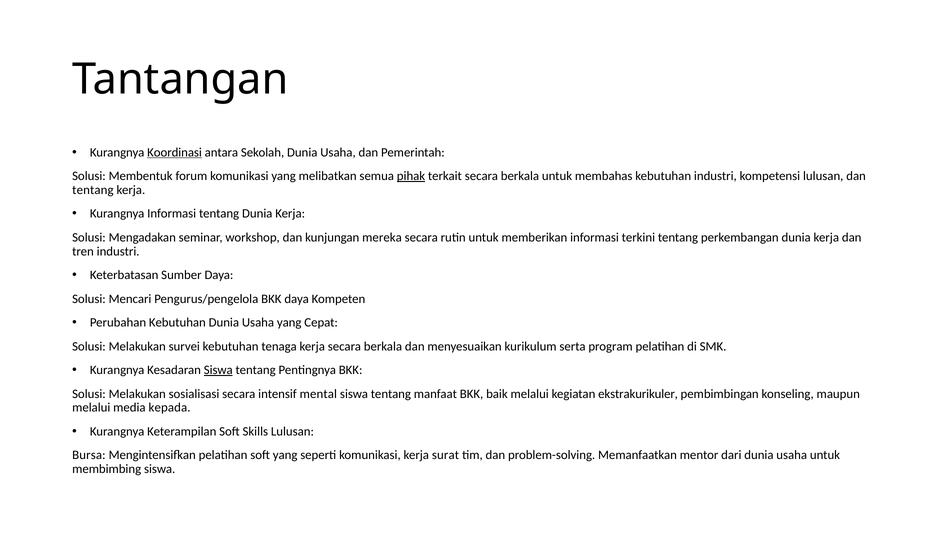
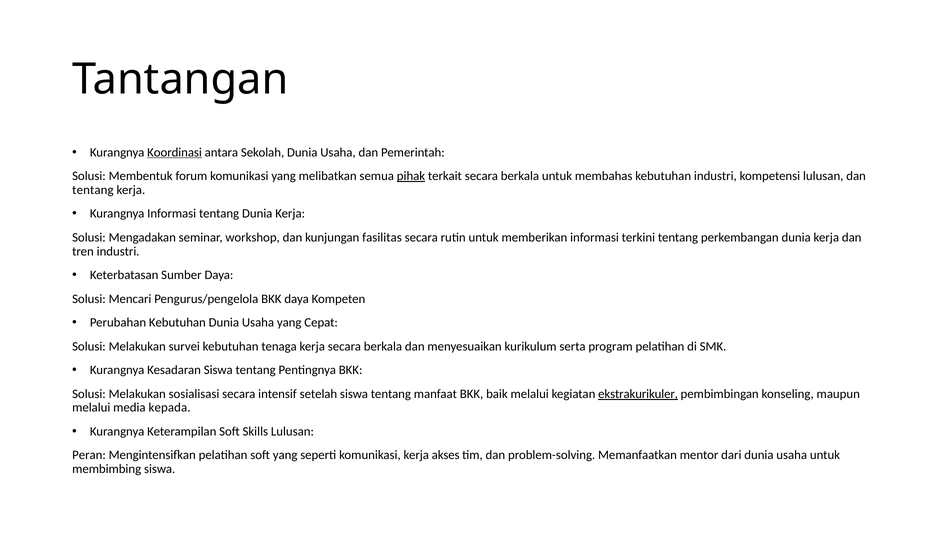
mereka: mereka -> fasilitas
Siswa at (218, 370) underline: present -> none
mental: mental -> setelah
ekstrakurikuler underline: none -> present
Bursa: Bursa -> Peran
surat: surat -> akses
